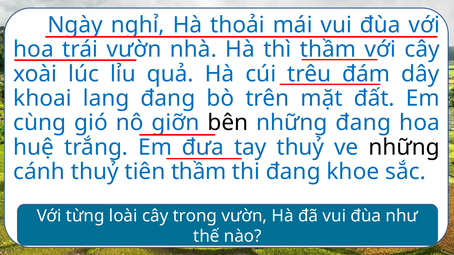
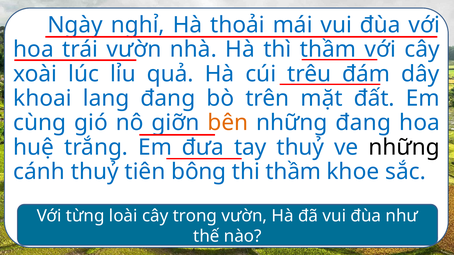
bên colour: black -> orange
tiên thầm: thầm -> bông
thi đang: đang -> thầm
